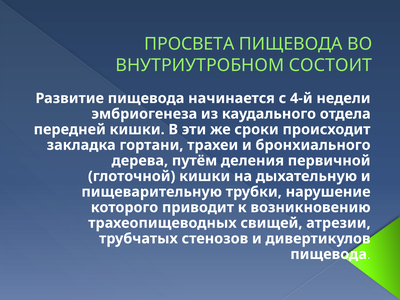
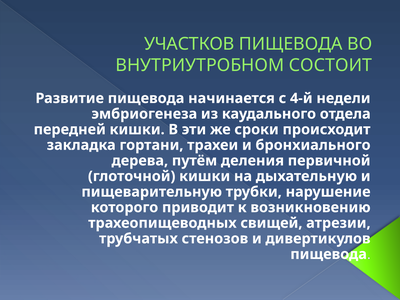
ПРОСВЕТА: ПРОСВЕТА -> УЧАСТКОВ
